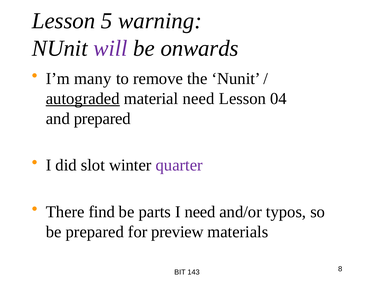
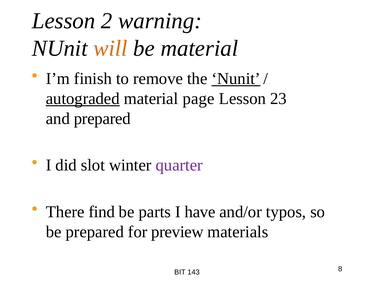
5: 5 -> 2
will colour: purple -> orange
be onwards: onwards -> material
many: many -> finish
Nunit at (236, 78) underline: none -> present
material need: need -> page
04: 04 -> 23
I need: need -> have
